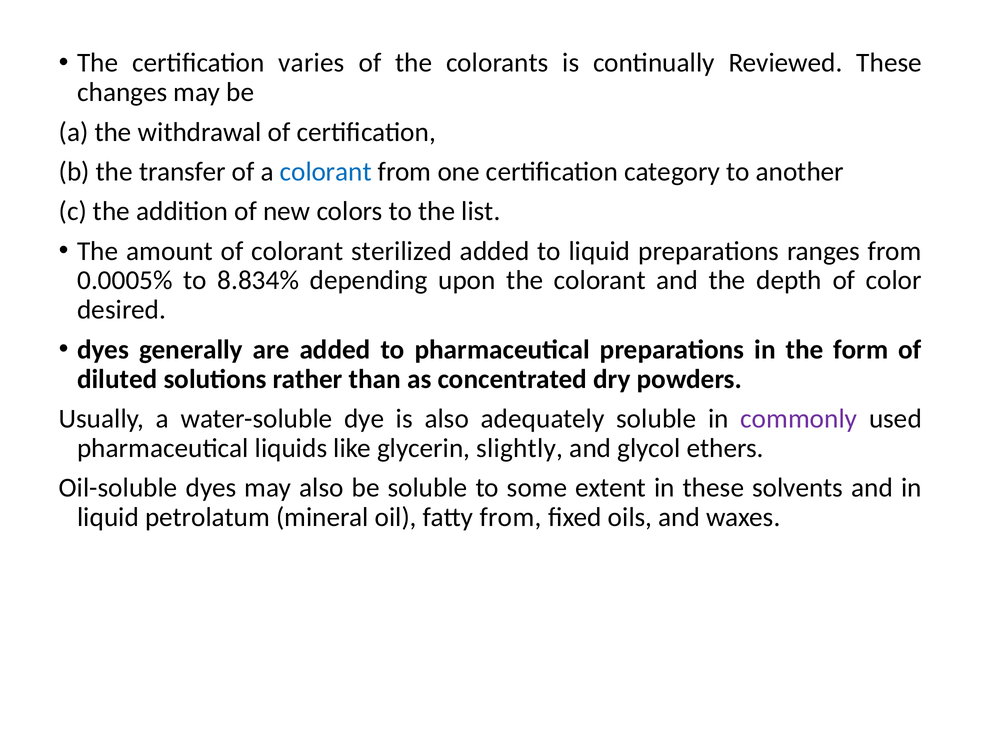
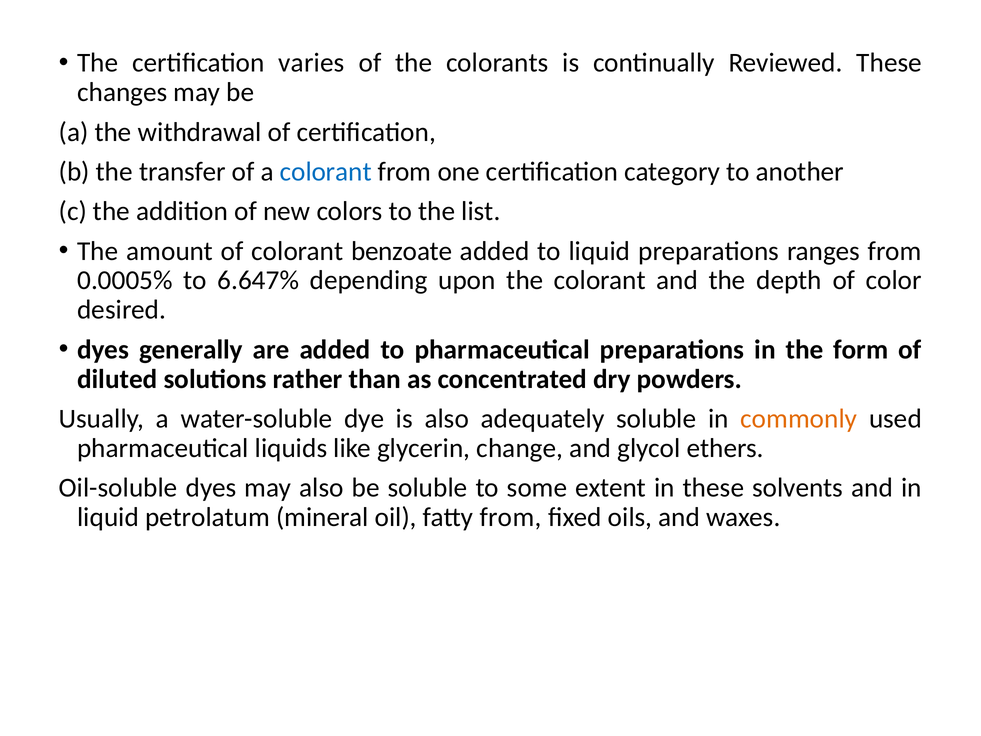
sterilized: sterilized -> benzoate
8.834%: 8.834% -> 6.647%
commonly colour: purple -> orange
slightly: slightly -> change
